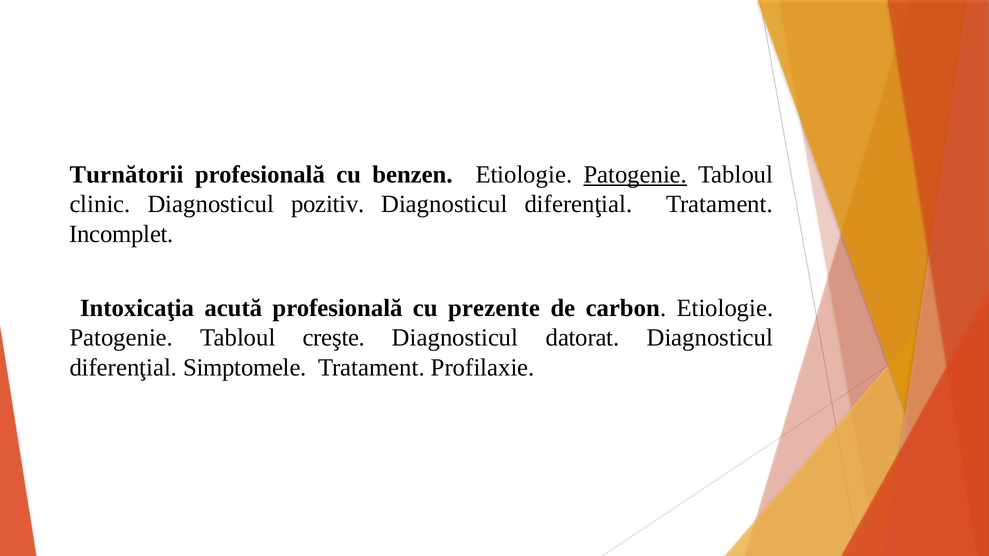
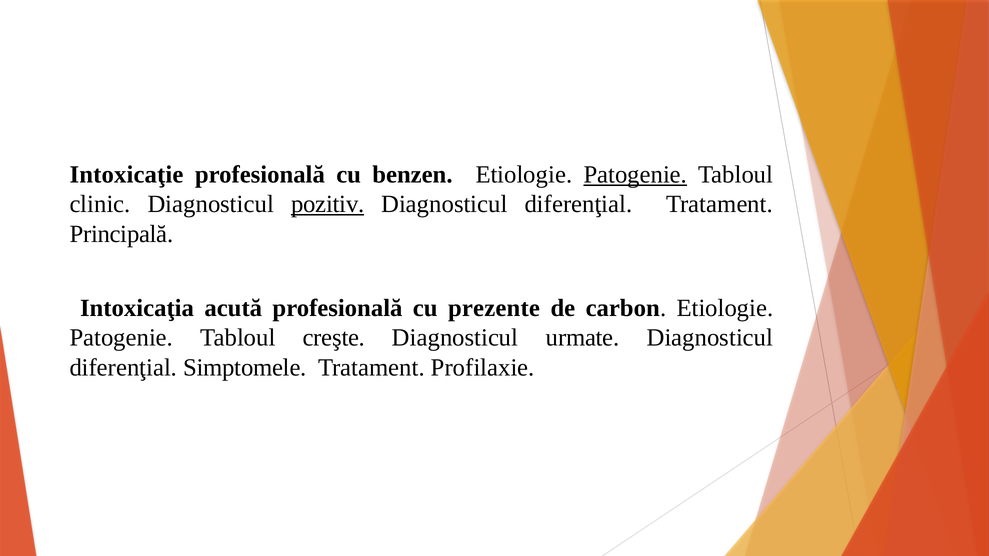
Turnătorii: Turnătorii -> Intoxicaţie
pozitiv underline: none -> present
Incomplet: Incomplet -> Principală
datorat: datorat -> urmate
